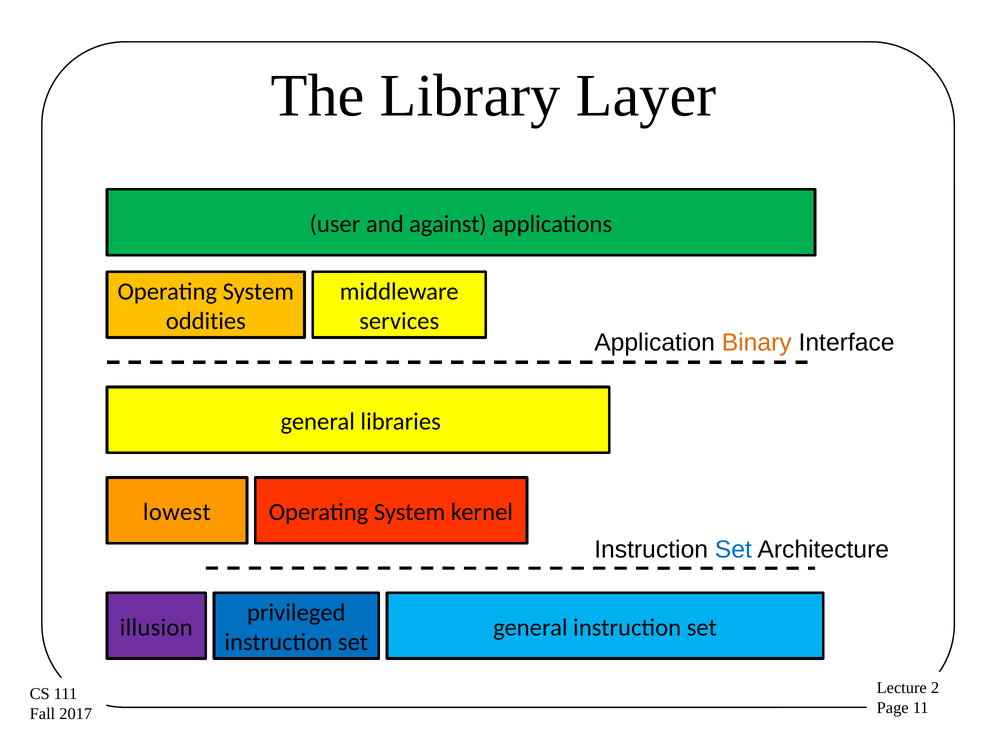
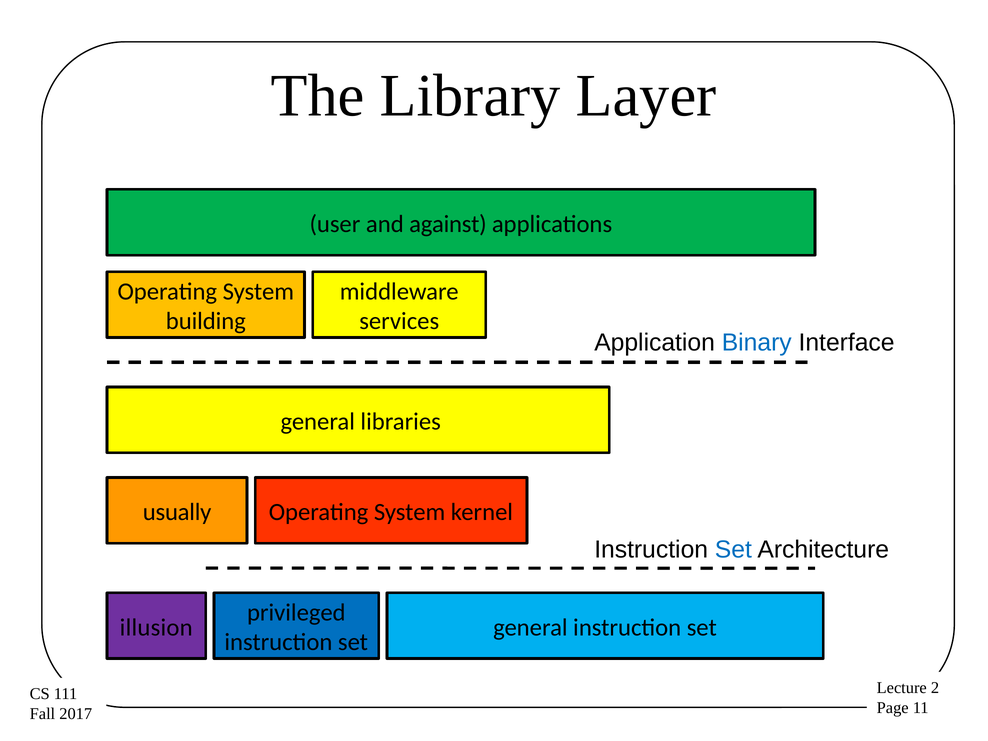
oddities: oddities -> building
Binary colour: orange -> blue
lowest: lowest -> usually
